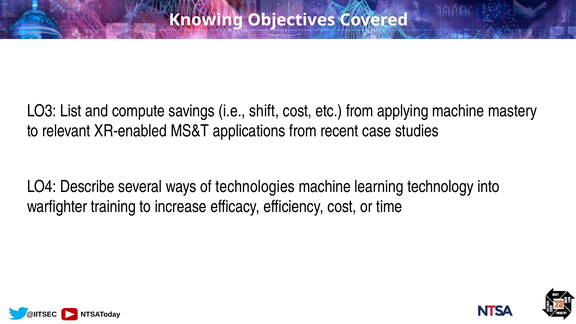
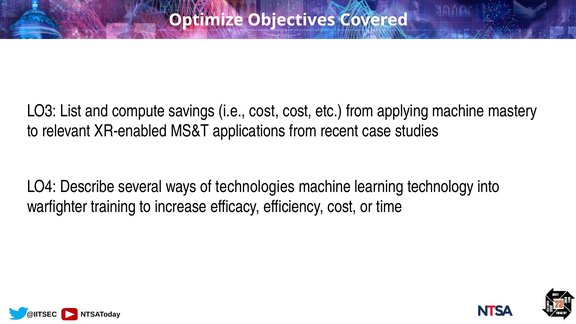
Knowing: Knowing -> Optimize
i.e shift: shift -> cost
